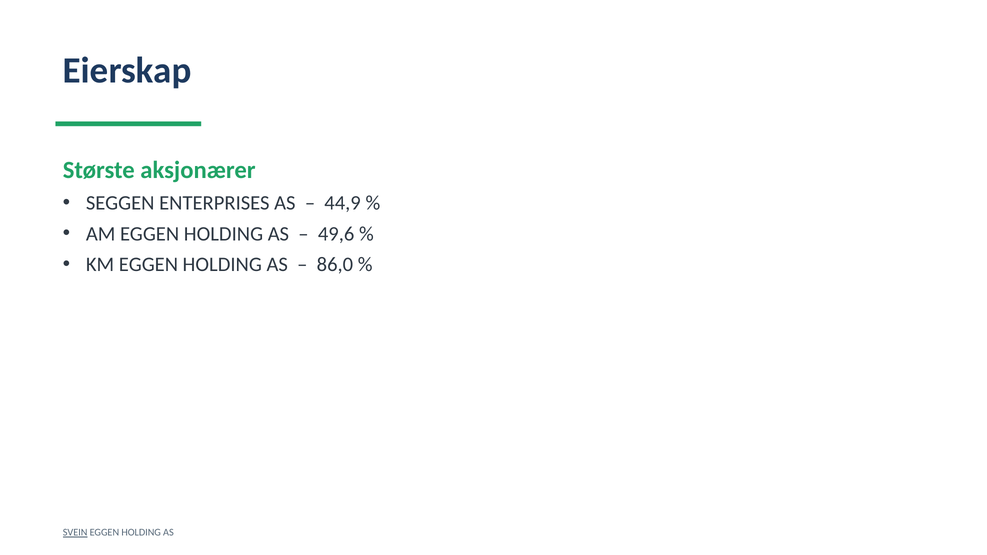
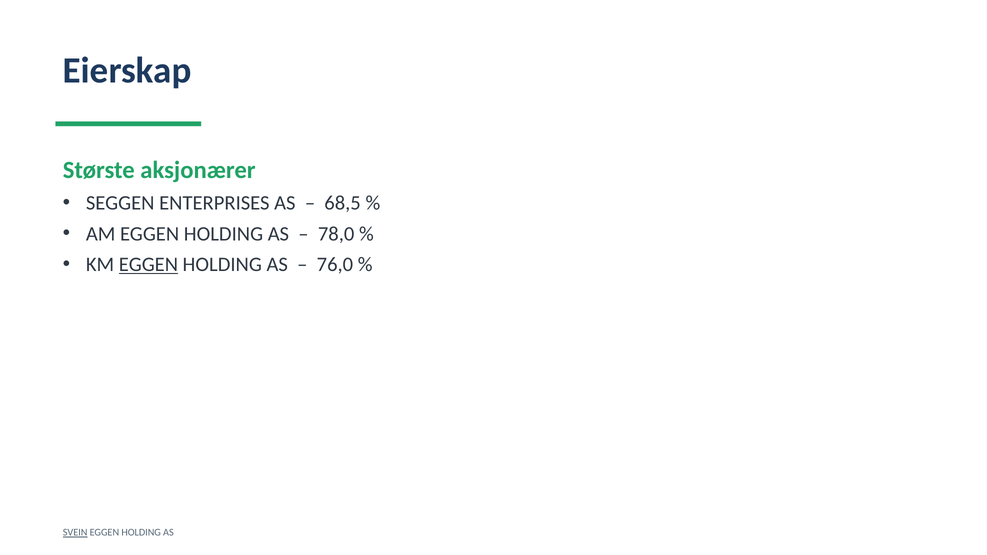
44,9: 44,9 -> 68,5
49,6: 49,6 -> 78,0
EGGEN at (148, 265) underline: none -> present
86,0: 86,0 -> 76,0
